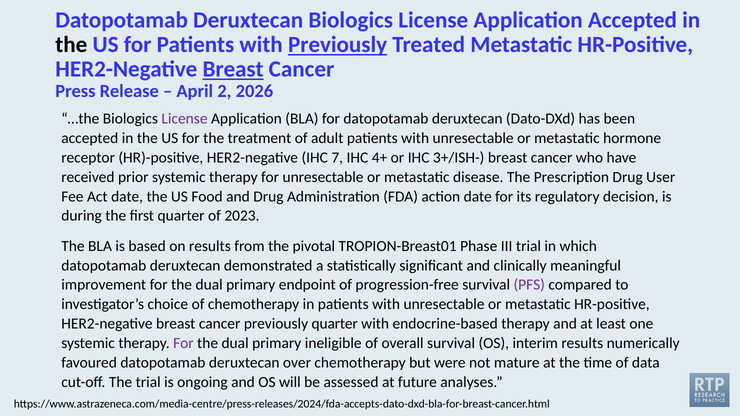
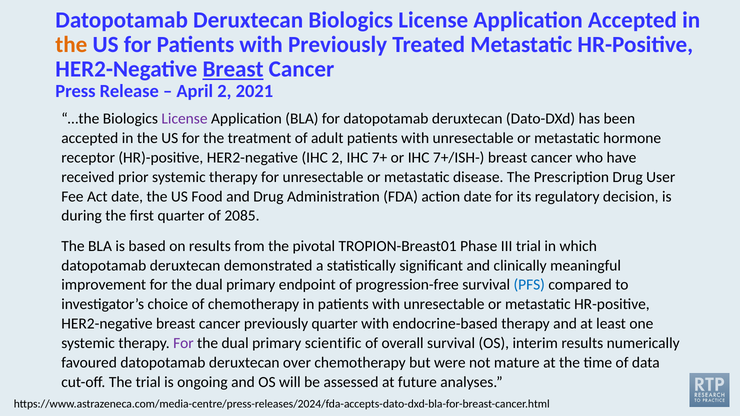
the at (71, 45) colour: black -> orange
Previously at (338, 45) underline: present -> none
2026: 2026 -> 2021
IHC 7: 7 -> 2
4+: 4+ -> 7+
3+/ISH-: 3+/ISH- -> 7+/ISH-
2023: 2023 -> 2085
PFS colour: purple -> blue
ineligible: ineligible -> scientific
